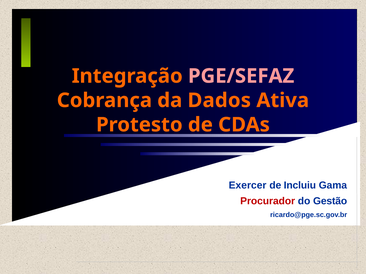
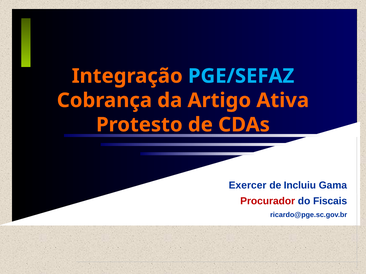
PGE/SEFAZ colour: pink -> light blue
Dados: Dados -> Artigo
Gestão: Gestão -> Fiscais
